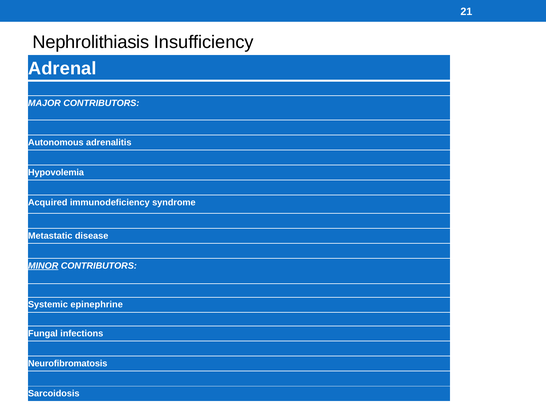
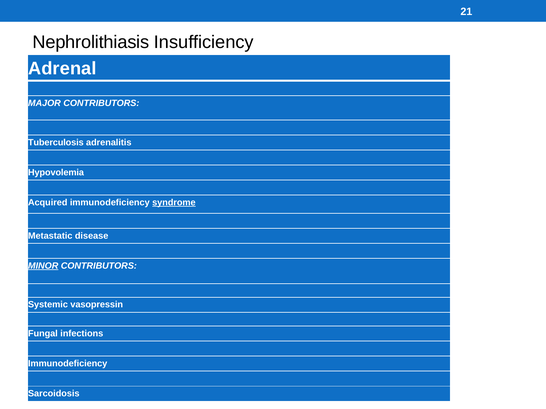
Autonomous: Autonomous -> Tuberculosis
syndrome underline: none -> present
epinephrine: epinephrine -> vasopressin
Neurofibromatosis at (68, 364): Neurofibromatosis -> Immunodeficiency
